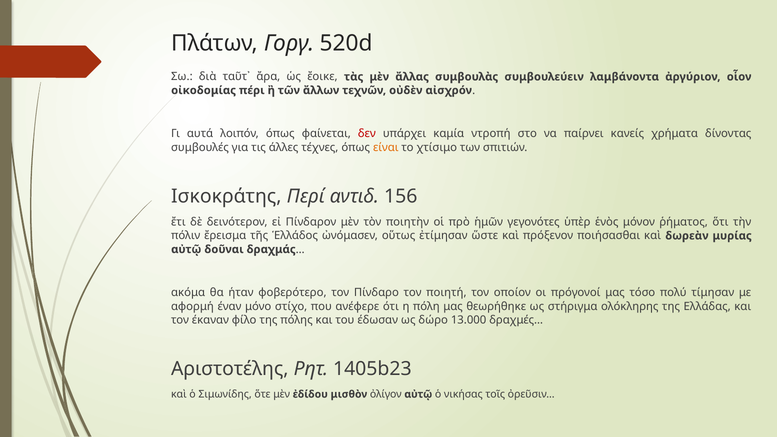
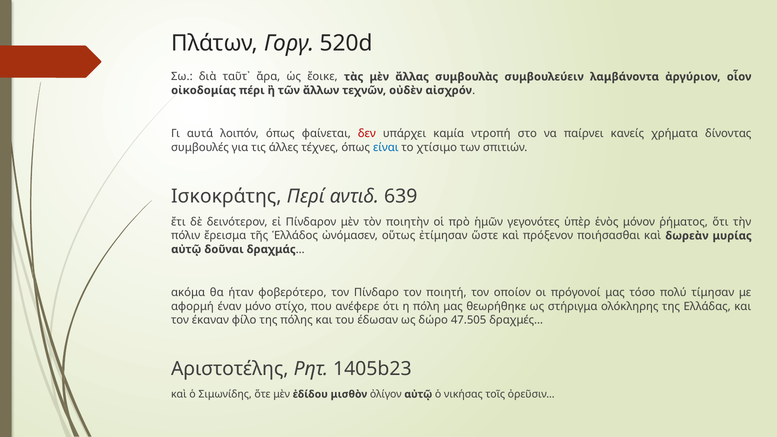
είναι colour: orange -> blue
156: 156 -> 639
13.000: 13.000 -> 47.505
